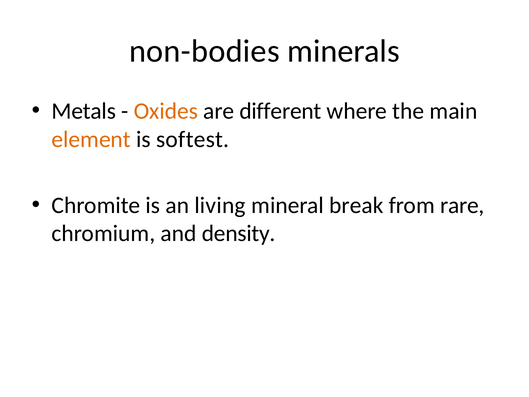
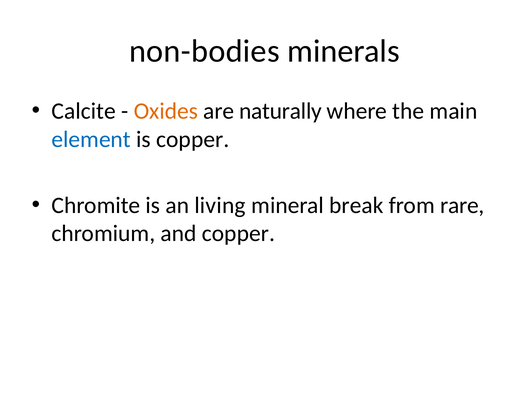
Metals: Metals -> Calcite
different: different -> naturally
element colour: orange -> blue
is softest: softest -> copper
and density: density -> copper
